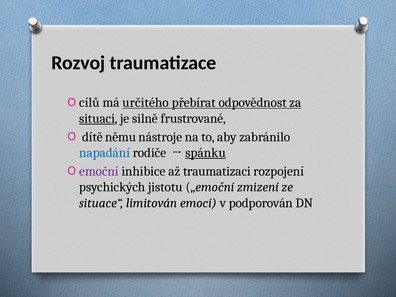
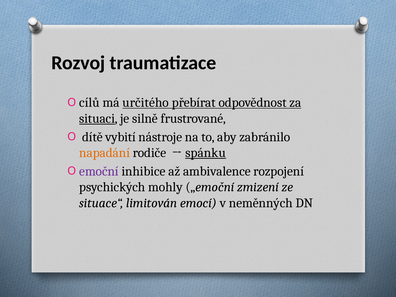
němu: němu -> vybití
napadání colour: blue -> orange
traumatizaci: traumatizaci -> ambivalence
jistotu: jistotu -> mohly
podporován: podporován -> neměnných
